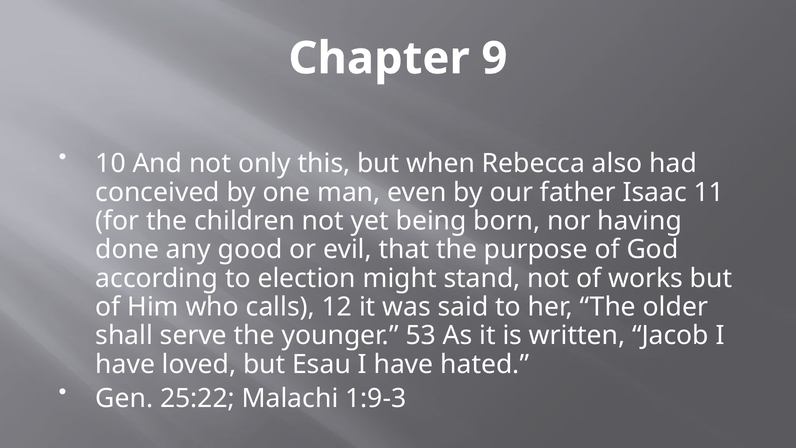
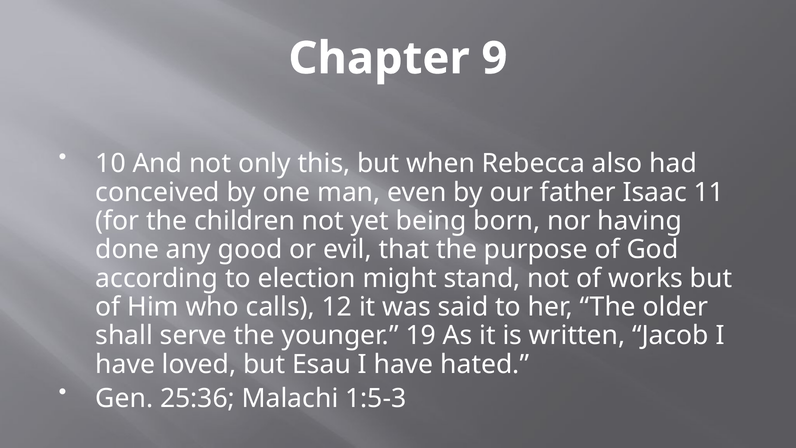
53: 53 -> 19
25:22: 25:22 -> 25:36
1:9-3: 1:9-3 -> 1:5-3
